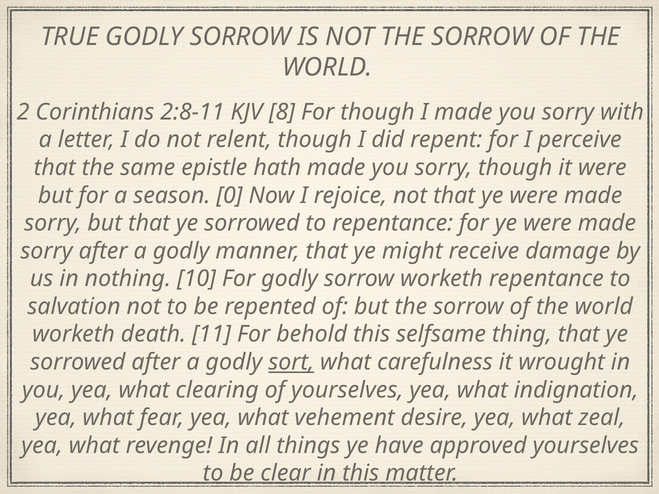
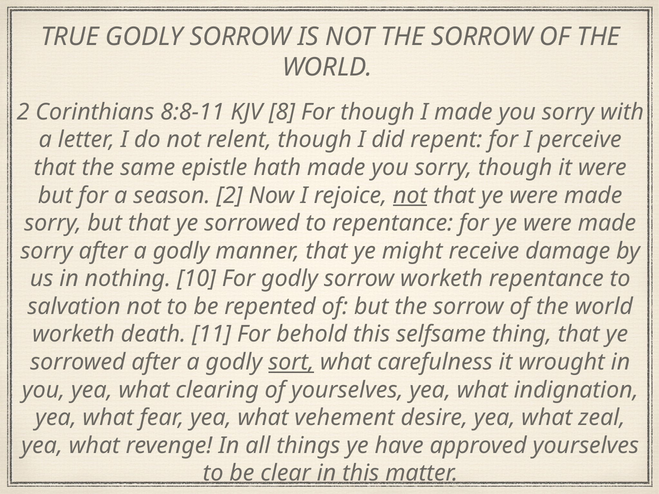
2:8-11: 2:8-11 -> 8:8-11
season 0: 0 -> 2
not at (410, 196) underline: none -> present
